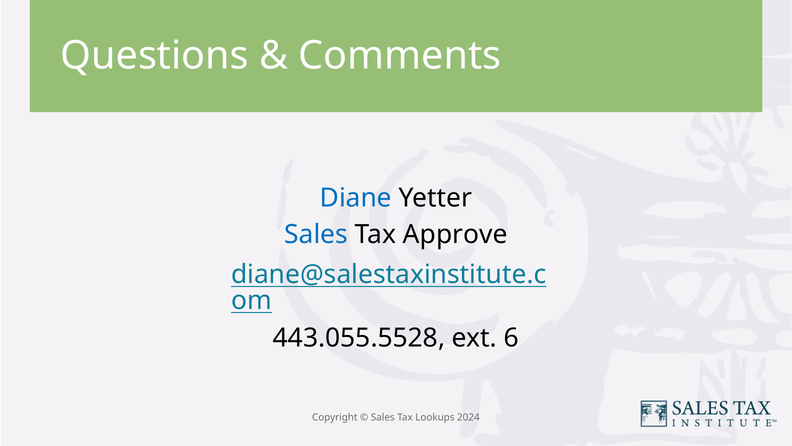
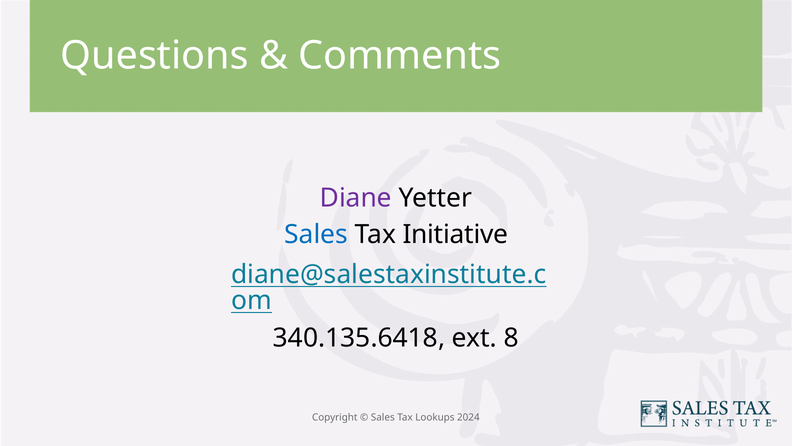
Diane colour: blue -> purple
Approve: Approve -> Initiative
443.055.5528: 443.055.5528 -> 340.135.6418
6: 6 -> 8
